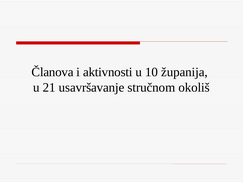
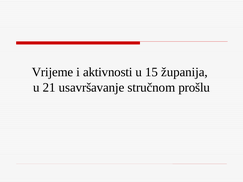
Članova: Članova -> Vrijeme
10: 10 -> 15
okoliš: okoliš -> prošlu
